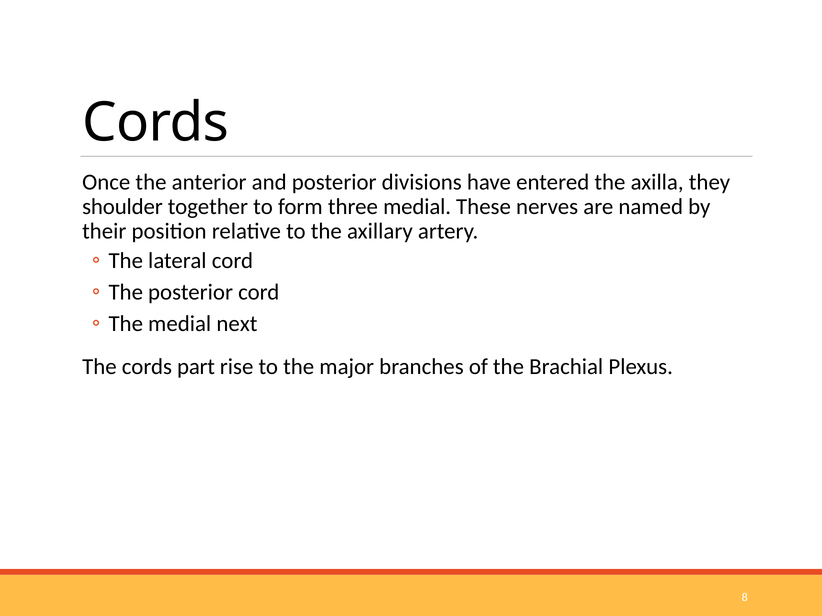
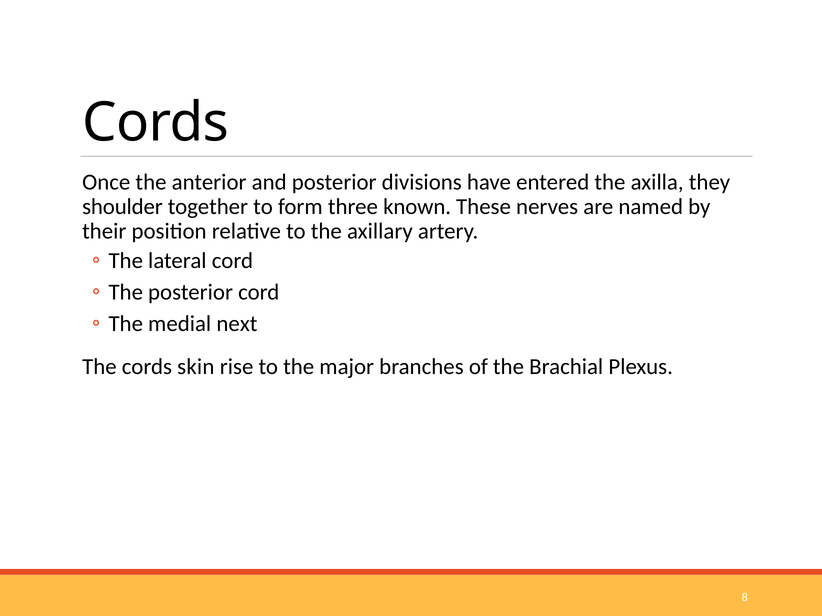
three medial: medial -> known
part: part -> skin
